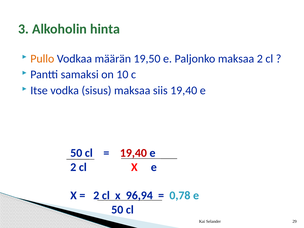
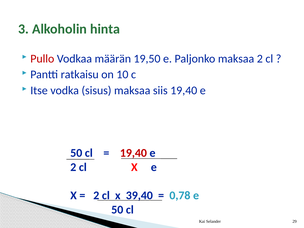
Pullo colour: orange -> red
samaksi: samaksi -> ratkaisu
96,94: 96,94 -> 39,40
